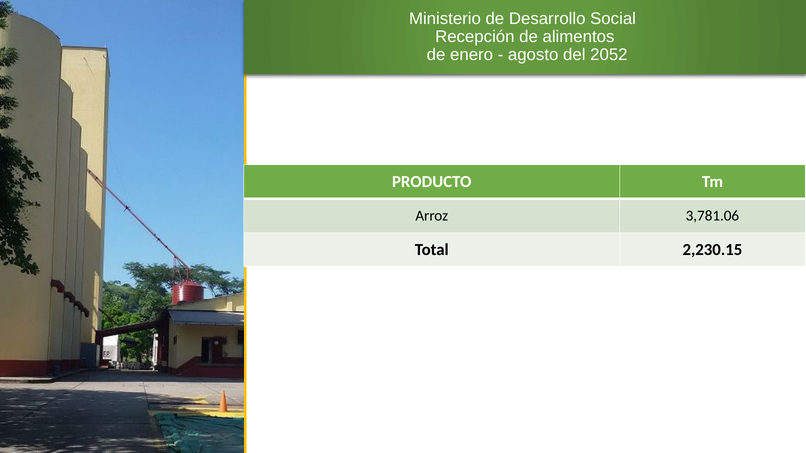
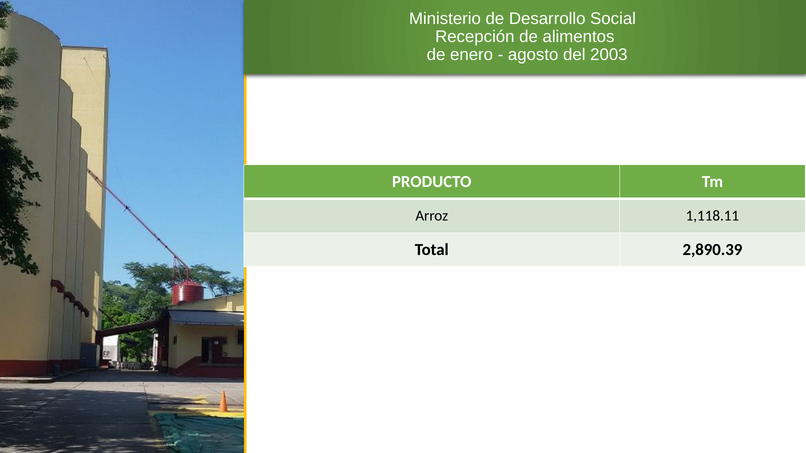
2052: 2052 -> 2003
3,781.06: 3,781.06 -> 1,118.11
2,230.15: 2,230.15 -> 2,890.39
